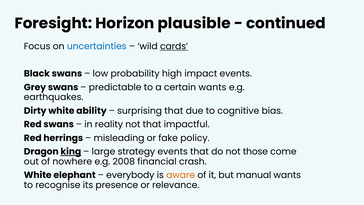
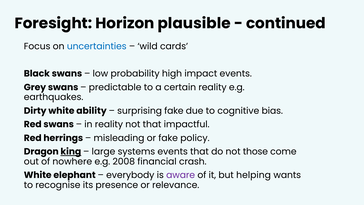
cards underline: present -> none
certain wants: wants -> reality
surprising that: that -> fake
strategy: strategy -> systems
aware colour: orange -> purple
manual: manual -> helping
